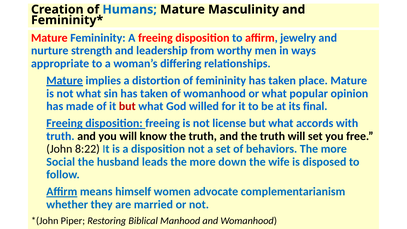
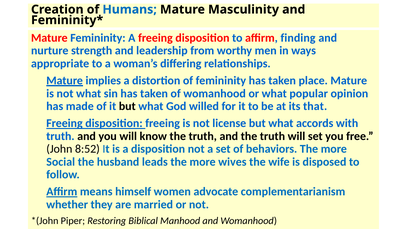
jewelry: jewelry -> finding
but at (127, 106) colour: red -> black
final: final -> that
8:22: 8:22 -> 8:52
down: down -> wives
